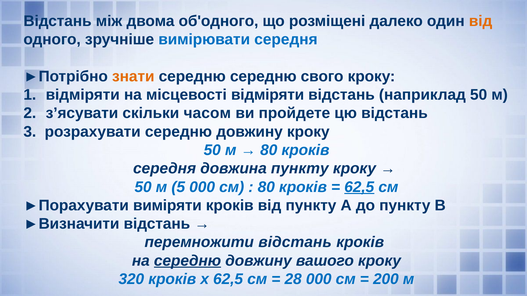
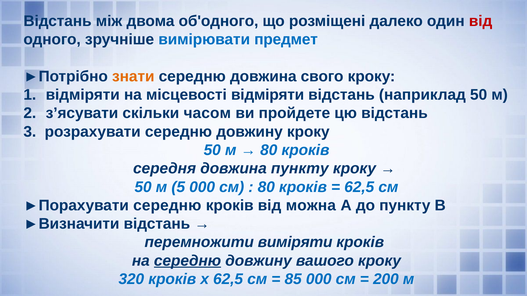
від at (481, 21) colour: orange -> red
вимірювати середня: середня -> предмет
середню середню: середню -> довжина
62,5 at (359, 187) underline: present -> none
►Порахувати виміряти: виміряти -> середню
від пункту: пункту -> можна
перемножити відстань: відстань -> виміряти
28: 28 -> 85
